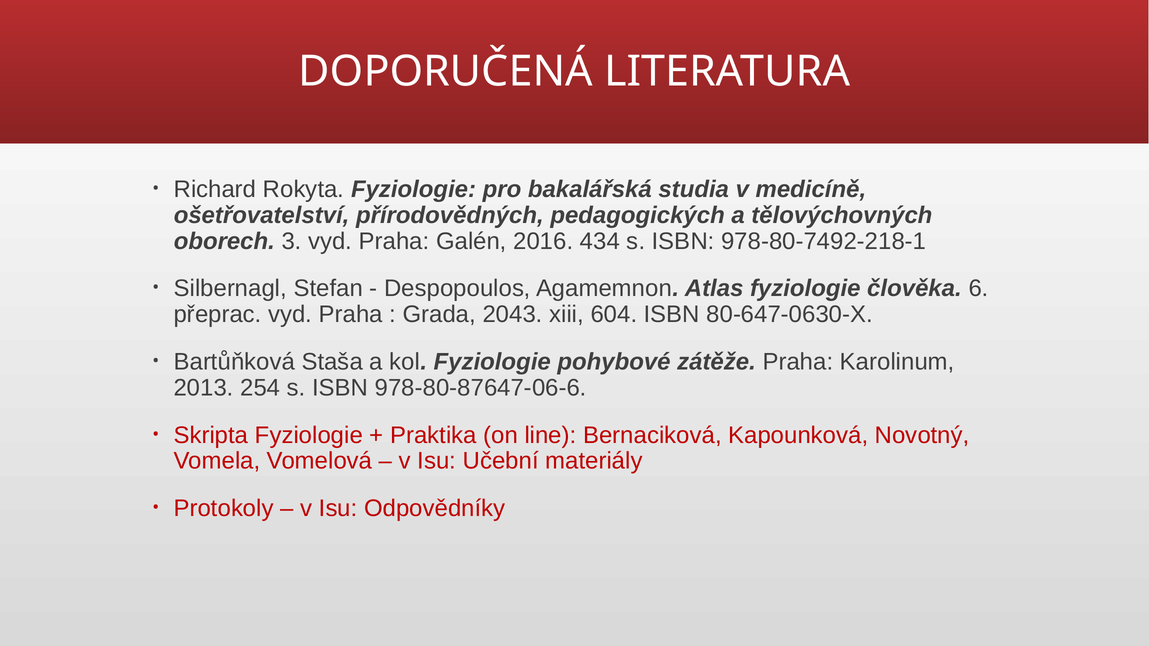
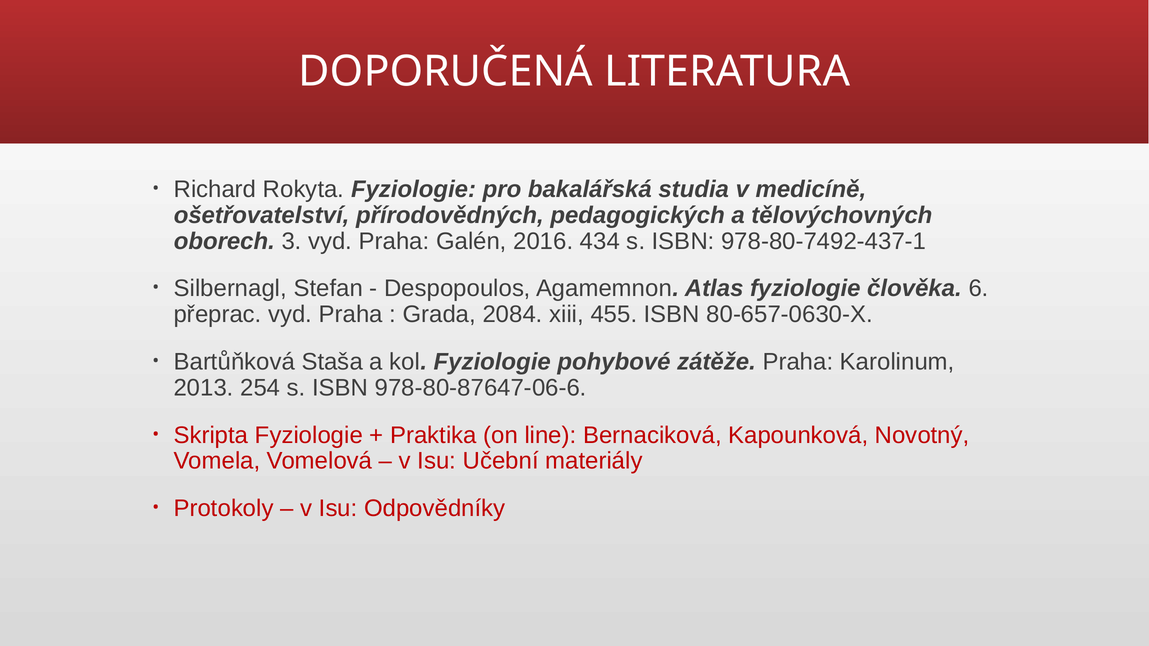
978-80-7492-218-1: 978-80-7492-218-1 -> 978-80-7492-437-1
2043: 2043 -> 2084
604: 604 -> 455
80-647-0630-X: 80-647-0630-X -> 80-657-0630-X
